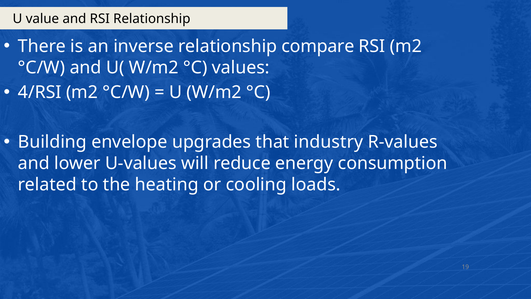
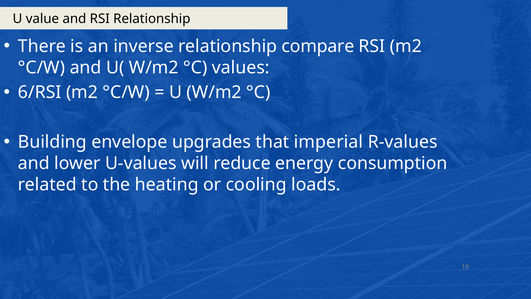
4/RSI: 4/RSI -> 6/RSI
industry: industry -> imperial
